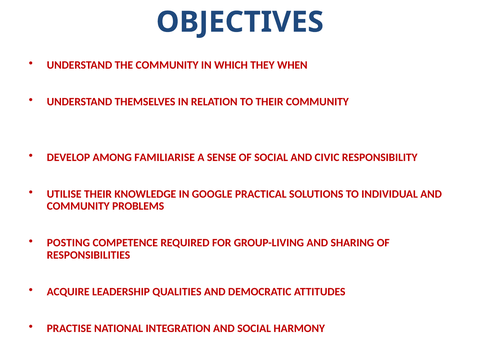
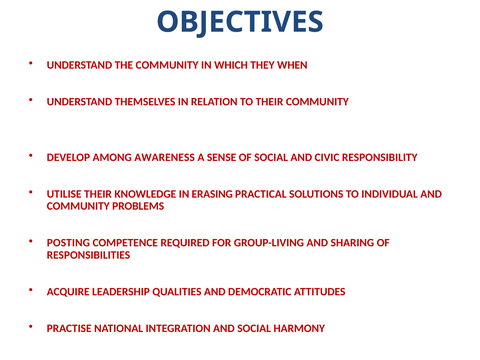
FAMILIARISE: FAMILIARISE -> AWARENESS
GOOGLE: GOOGLE -> ERASING
